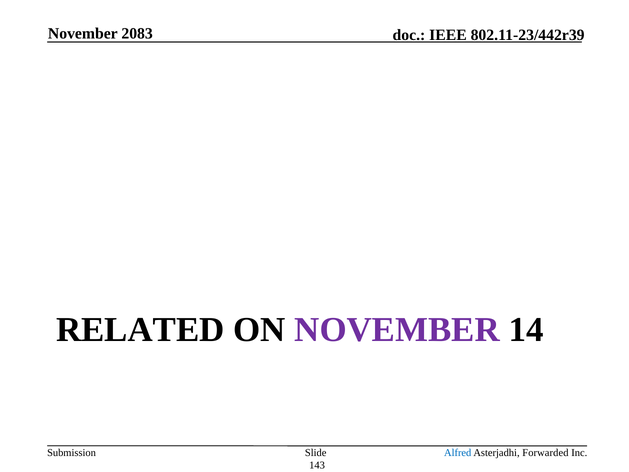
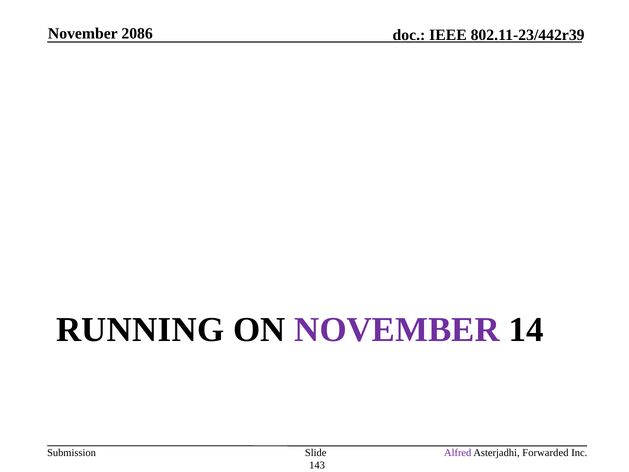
2083: 2083 -> 2086
RELATED: RELATED -> RUNNING
Alfred colour: blue -> purple
